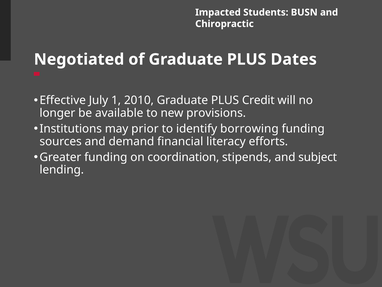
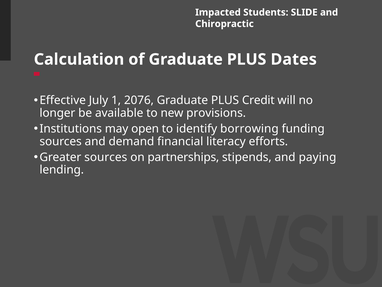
BUSN: BUSN -> SLIDE
Negotiated: Negotiated -> Calculation
2010: 2010 -> 2076
prior: prior -> open
Greater funding: funding -> sources
coordination: coordination -> partnerships
subject: subject -> paying
